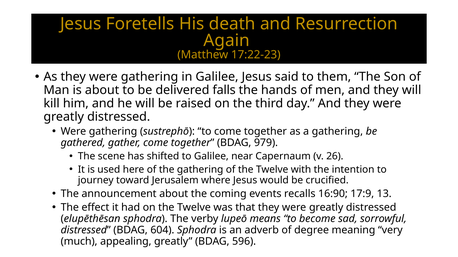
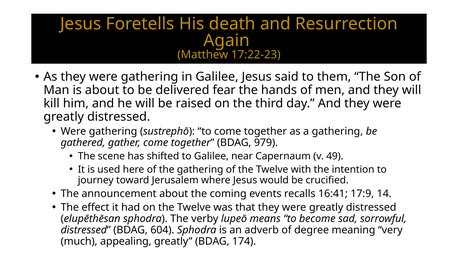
falls: falls -> fear
26: 26 -> 49
16:90: 16:90 -> 16:41
13: 13 -> 14
596: 596 -> 174
